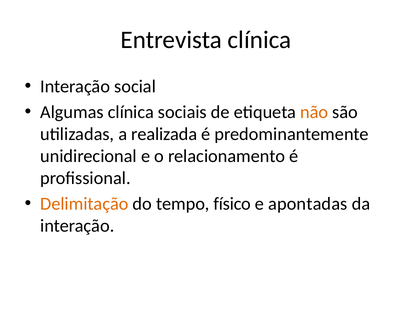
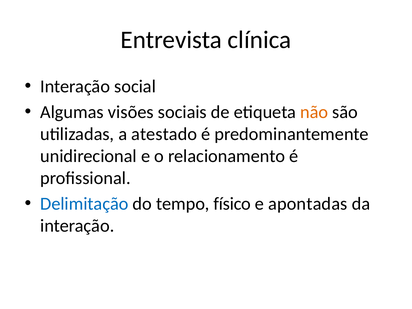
Algumas clínica: clínica -> visões
realizada: realizada -> atestado
Delimitação colour: orange -> blue
